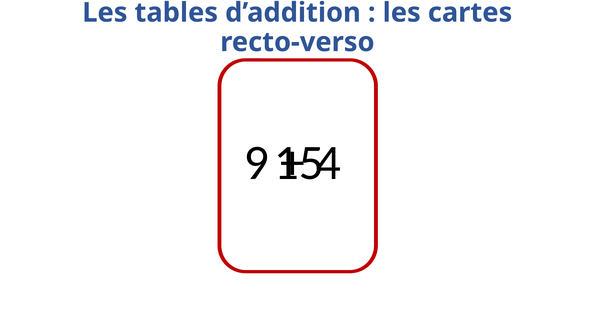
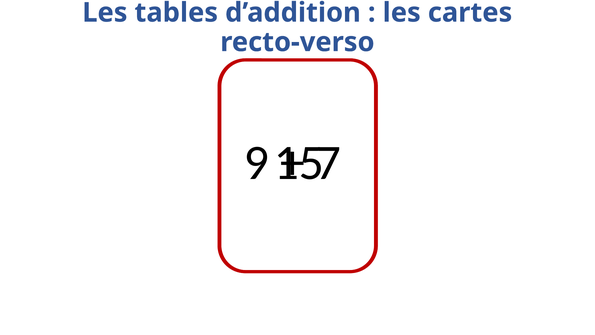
4: 4 -> 7
